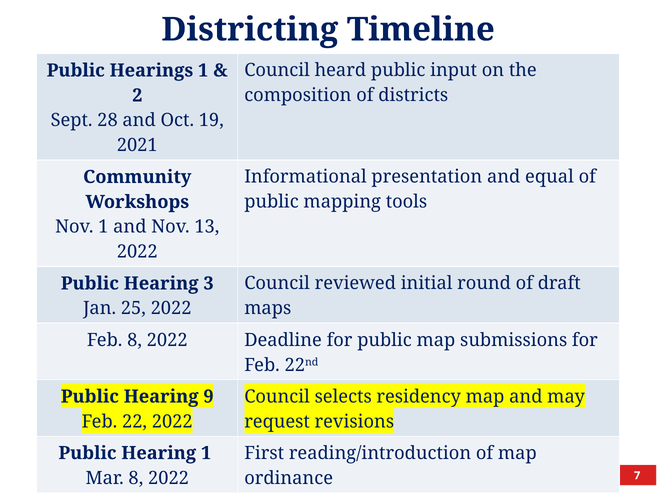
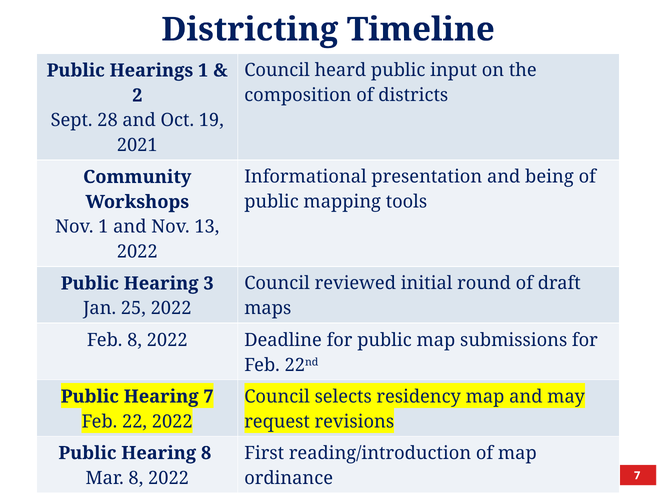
equal: equal -> being
Hearing 9: 9 -> 7
Hearing 1: 1 -> 8
